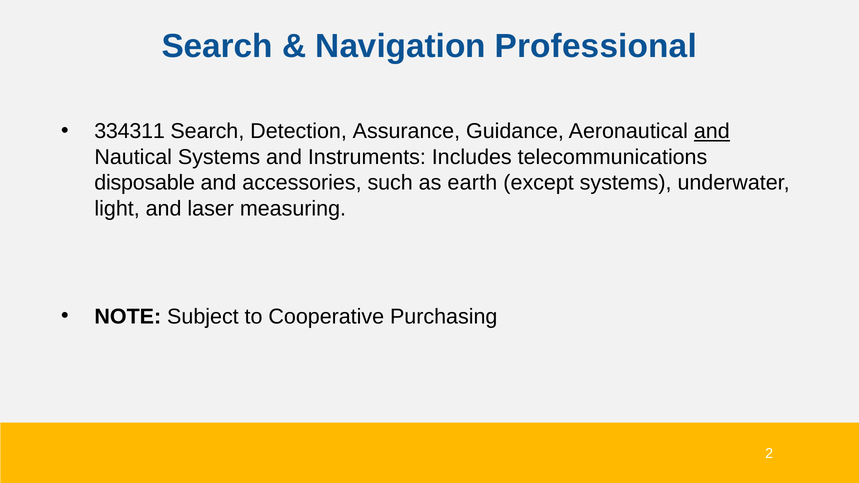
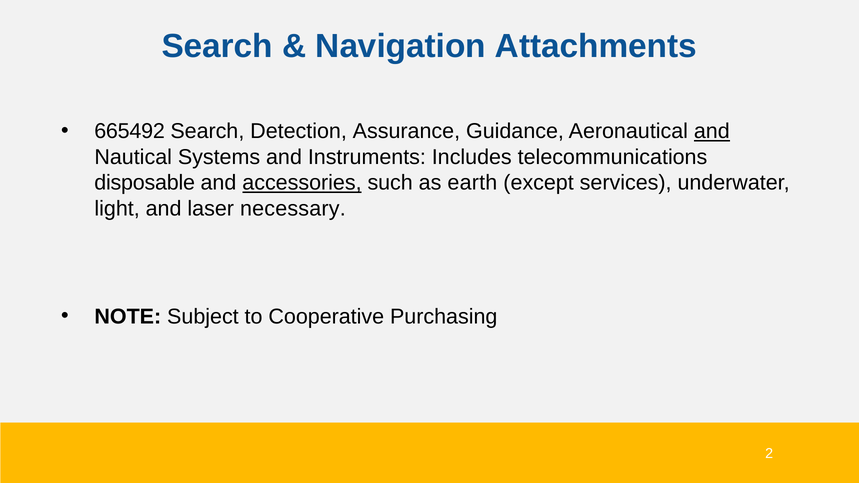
Professional: Professional -> Attachments
334311: 334311 -> 665492
accessories underline: none -> present
except systems: systems -> services
measuring: measuring -> necessary
